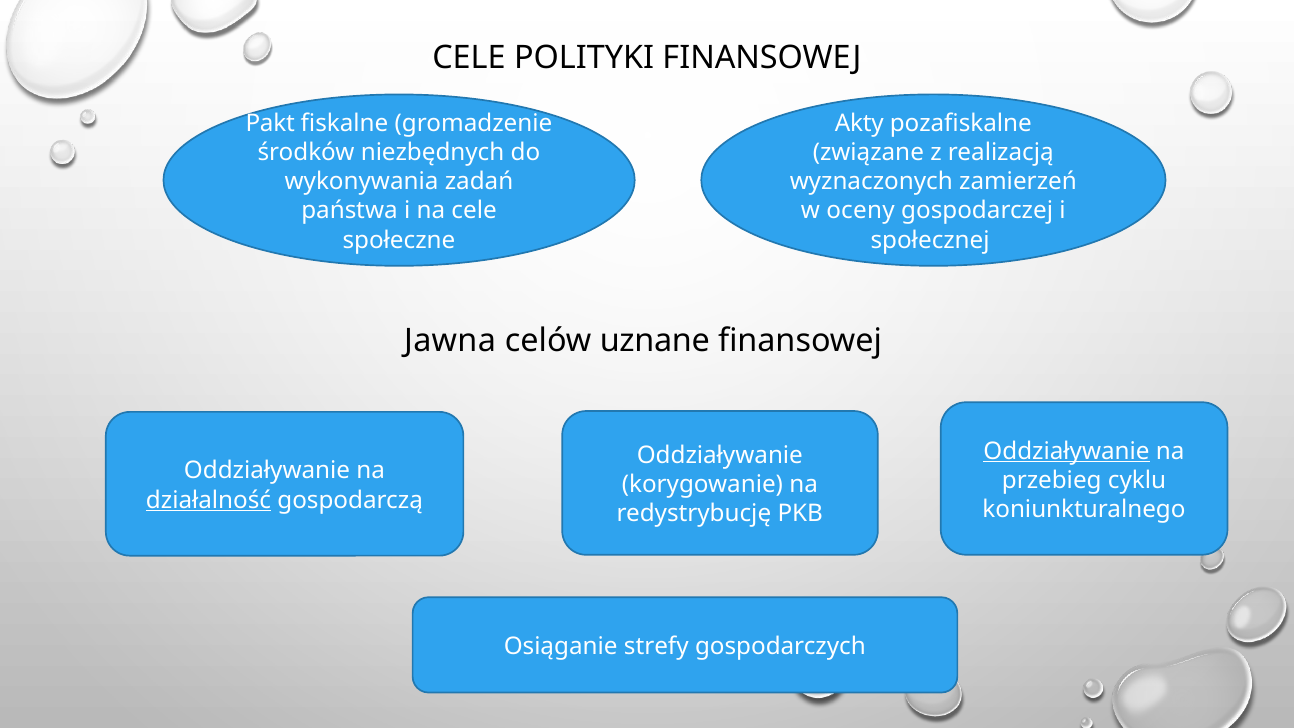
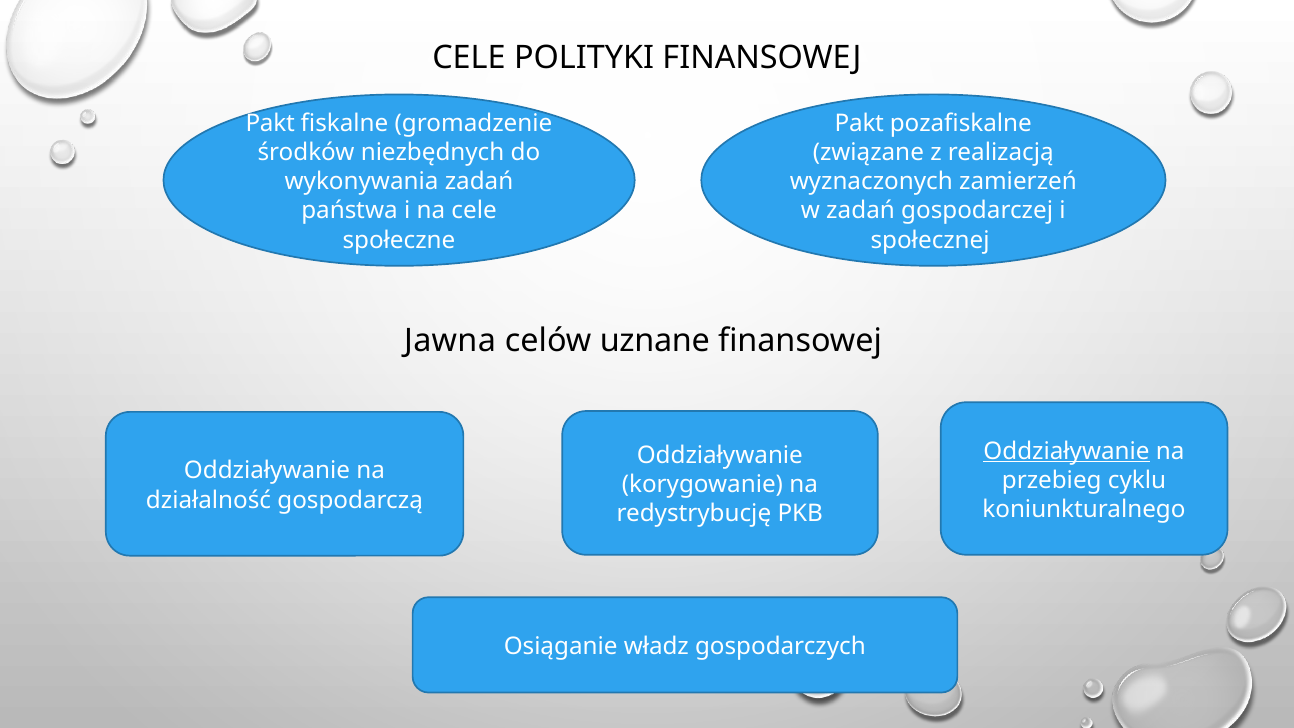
Akty at (859, 124): Akty -> Pakt
w oceny: oceny -> zadań
działalność underline: present -> none
strefy: strefy -> władz
